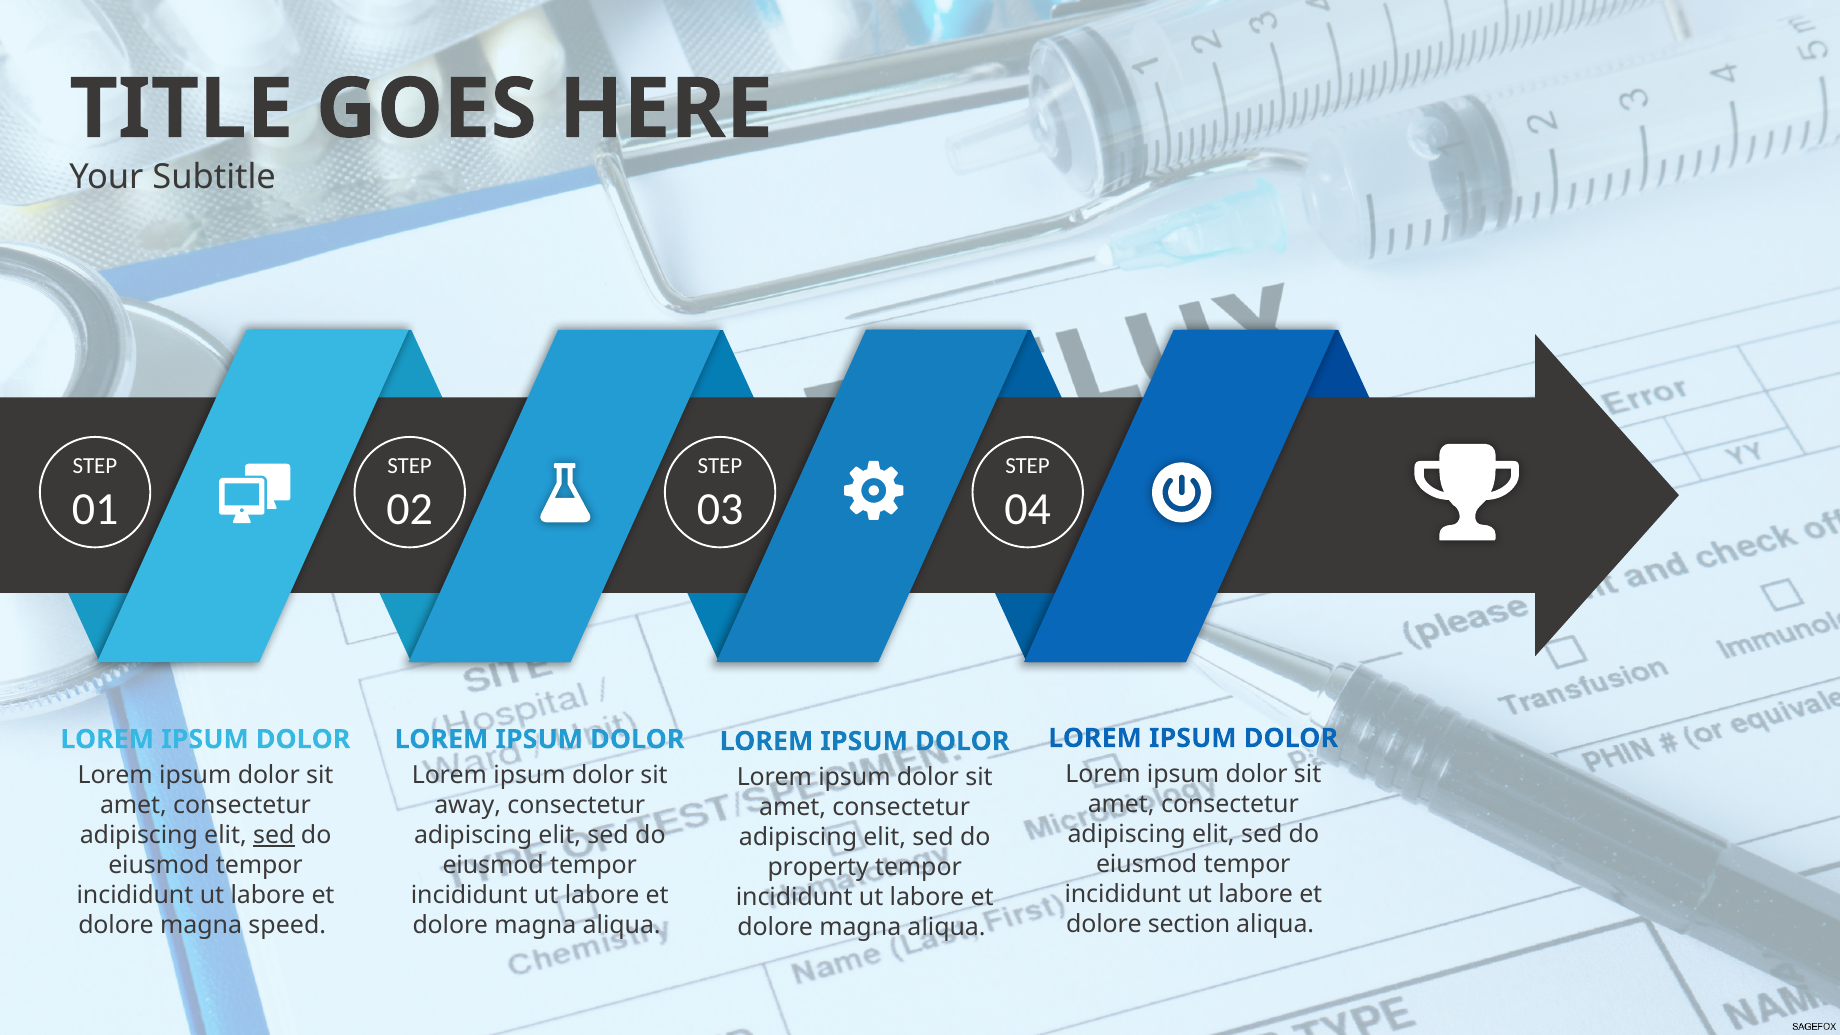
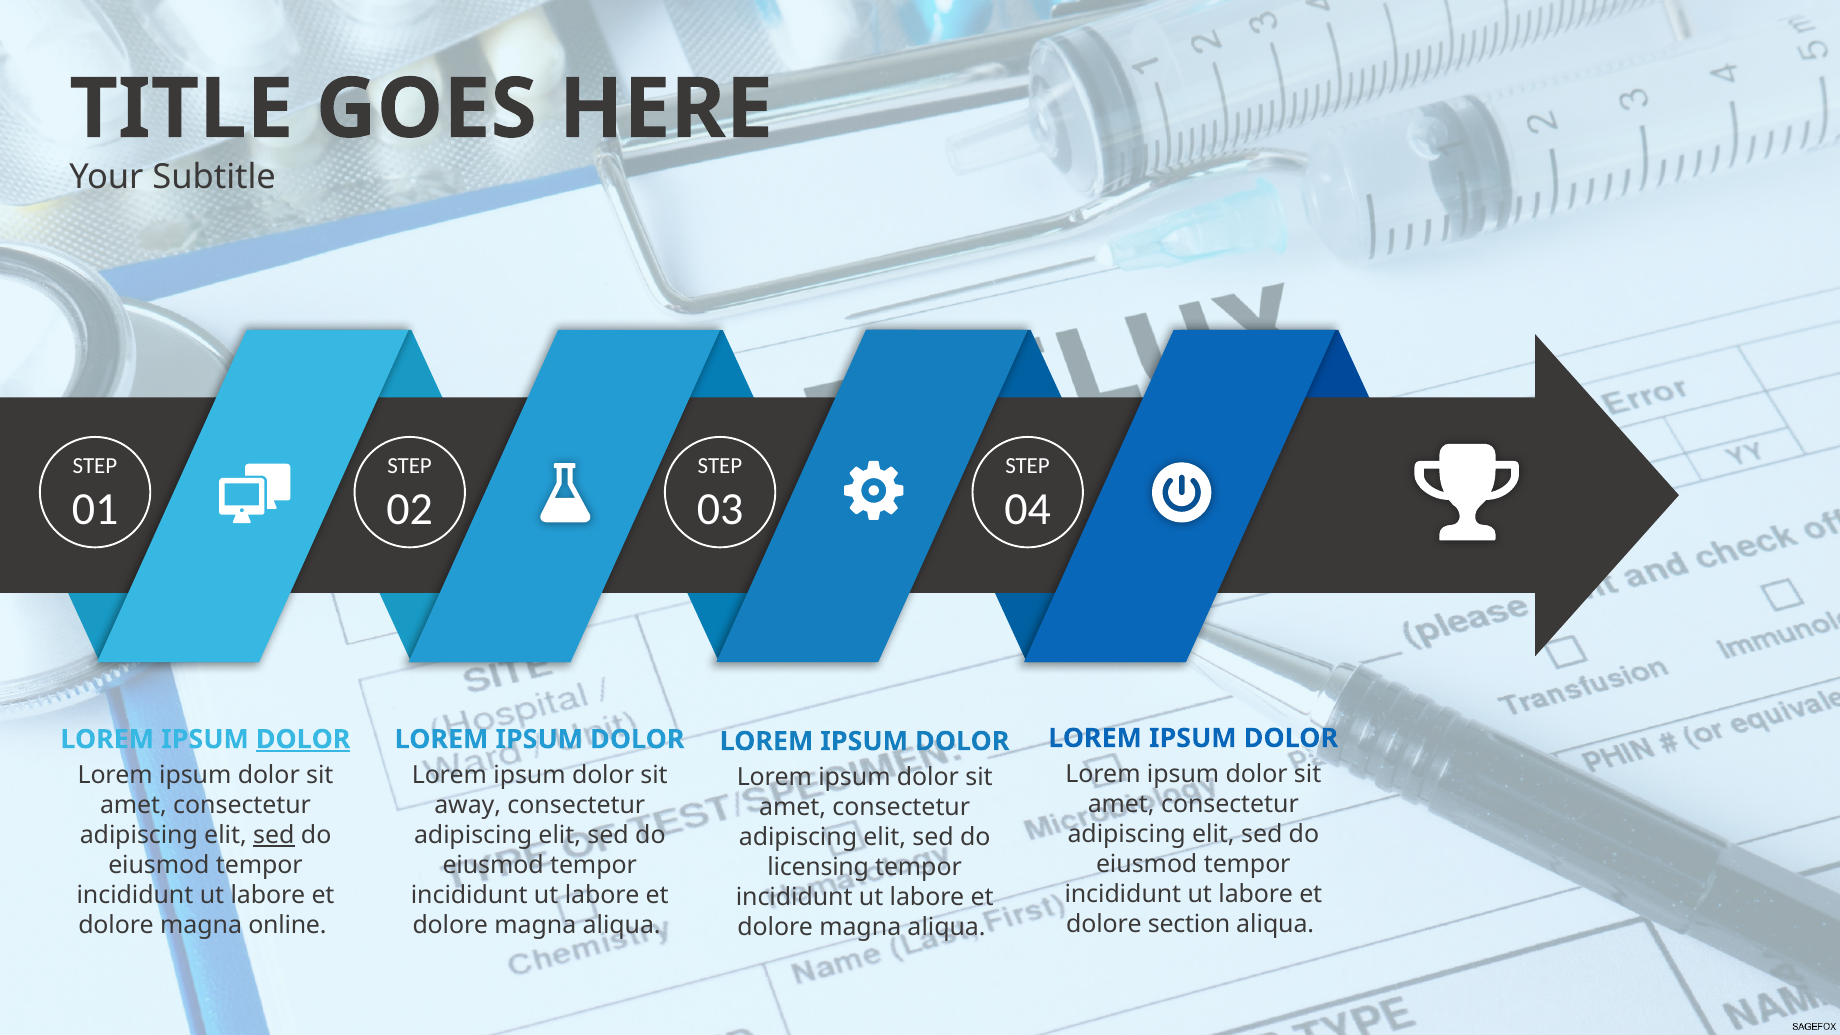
DOLOR at (303, 739) underline: none -> present
property: property -> licensing
speed: speed -> online
